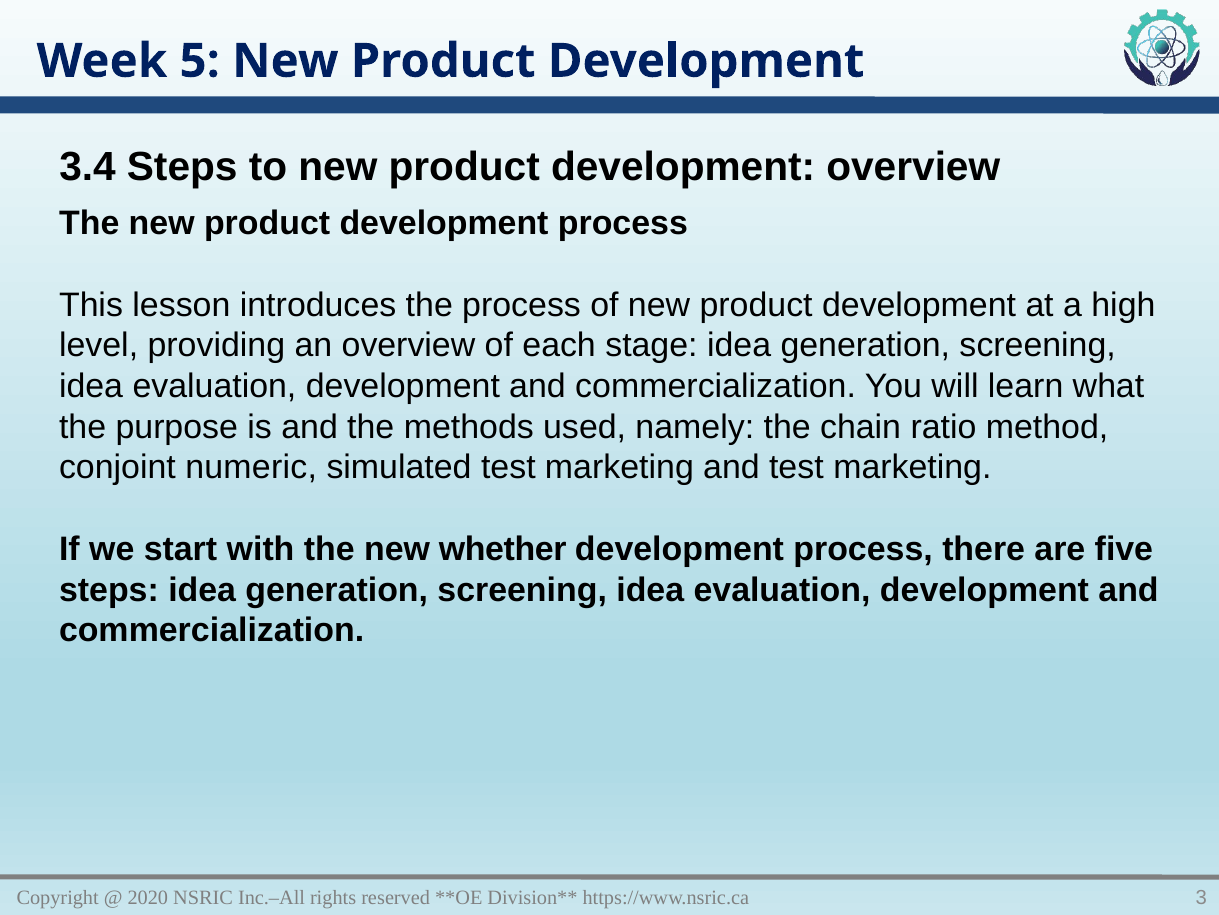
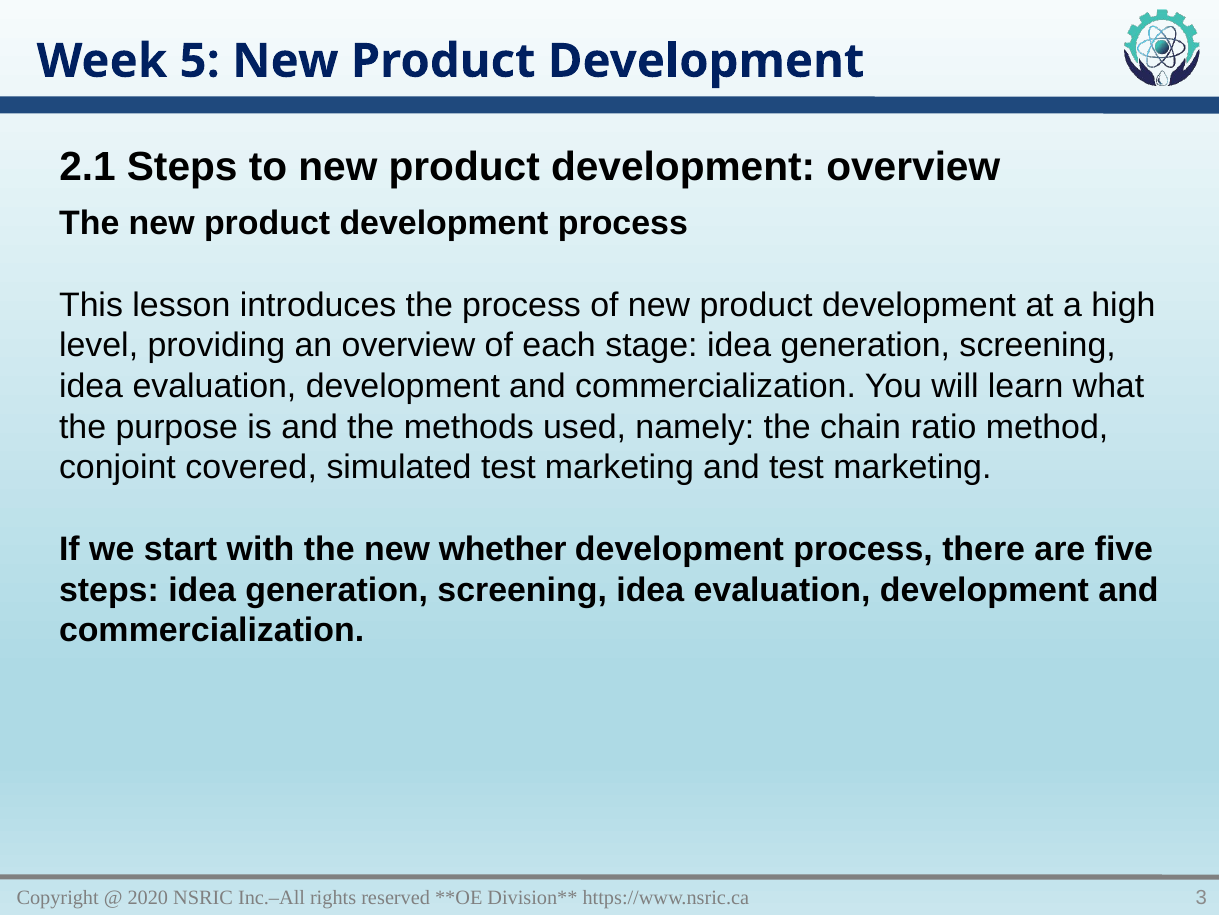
3.4: 3.4 -> 2.1
numeric: numeric -> covered
